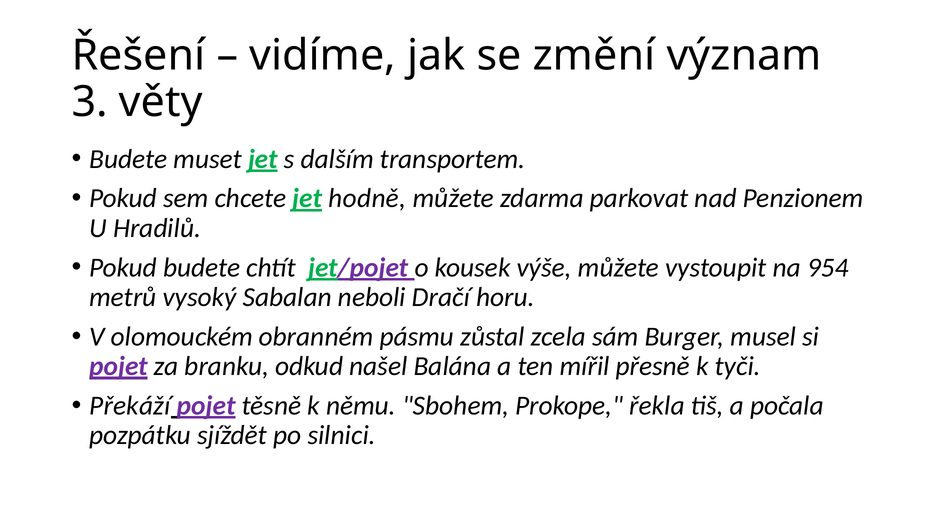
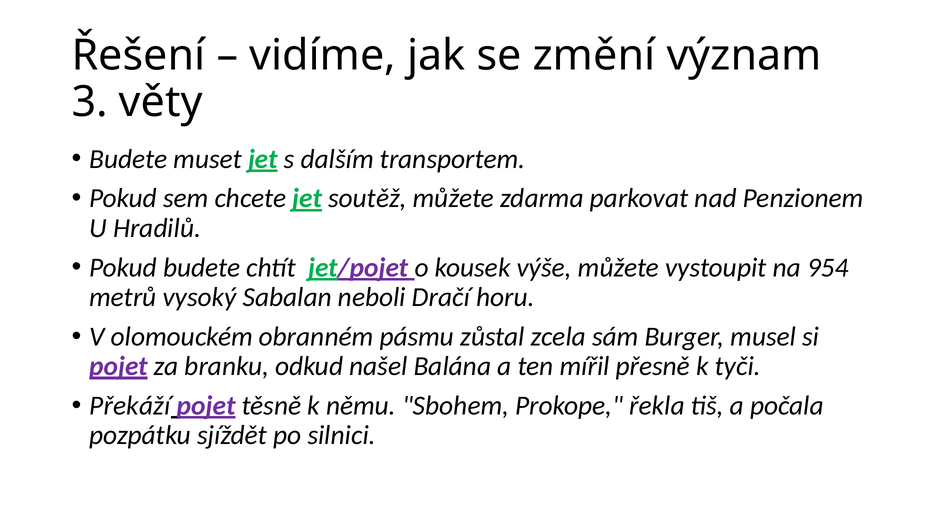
hodně: hodně -> soutěž
